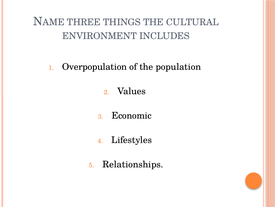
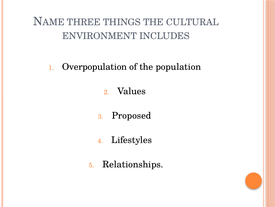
Economic: Economic -> Proposed
